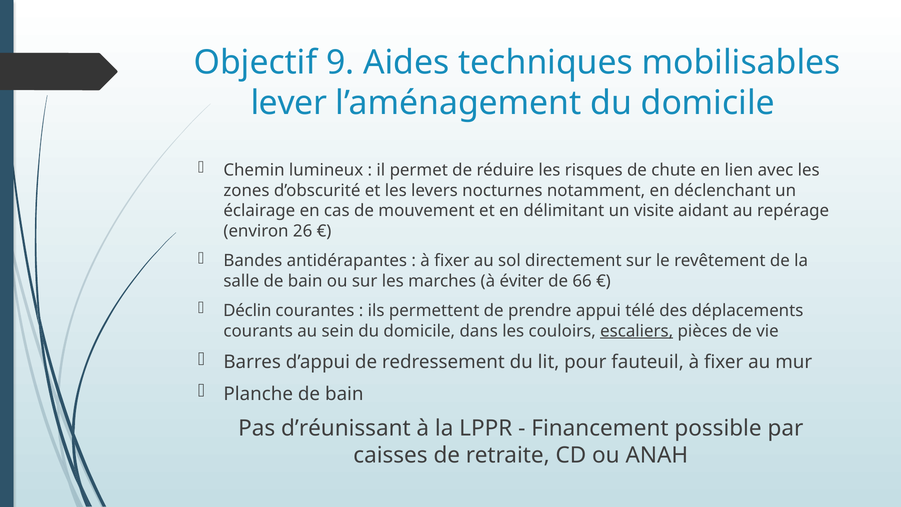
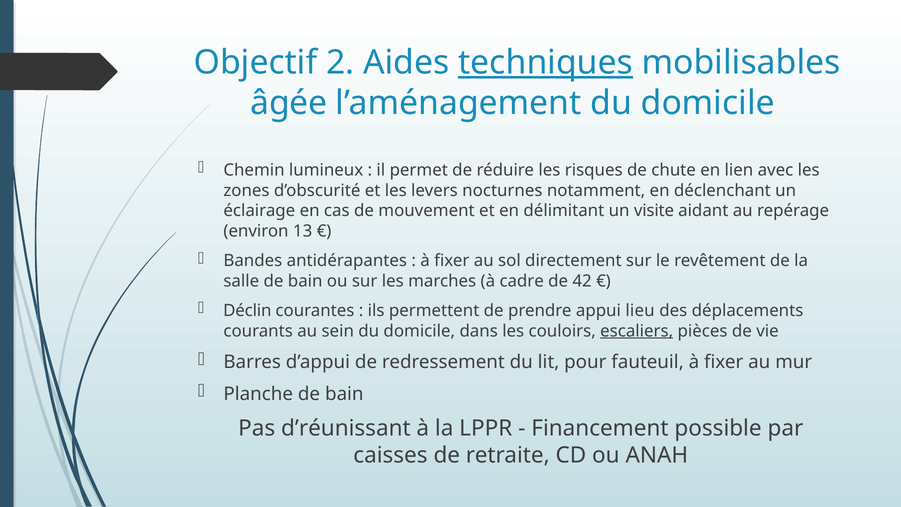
9: 9 -> 2
techniques underline: none -> present
lever: lever -> âgée
26: 26 -> 13
éviter: éviter -> cadre
66: 66 -> 42
télé: télé -> lieu
